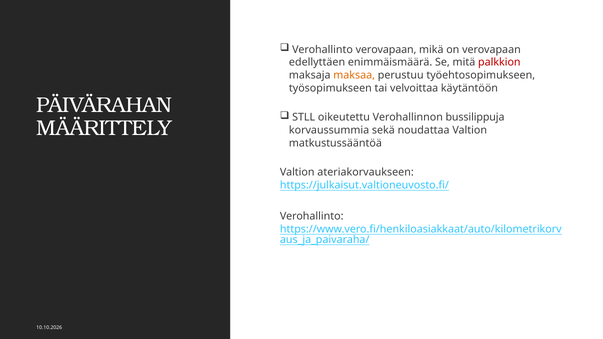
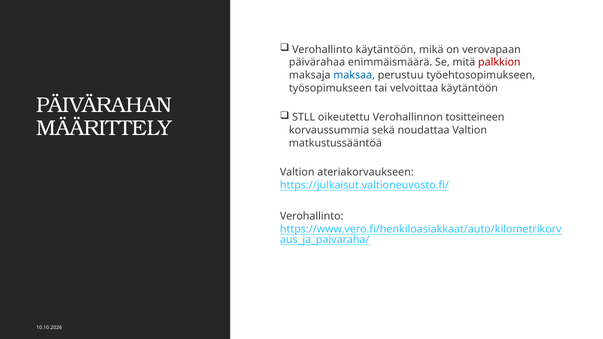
Verohallinto verovapaan: verovapaan -> käytäntöön
edellyttäen: edellyttäen -> päivärahaa
maksaa colour: orange -> blue
bussilippuja: bussilippuja -> tositteineen
